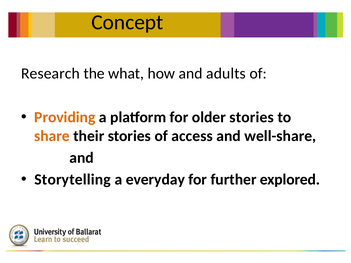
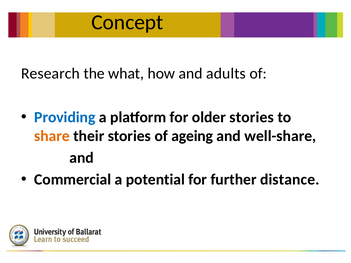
Providing colour: orange -> blue
access: access -> ageing
Storytelling: Storytelling -> Commercial
everyday: everyday -> potential
explored: explored -> distance
